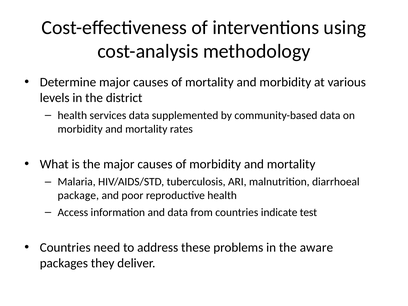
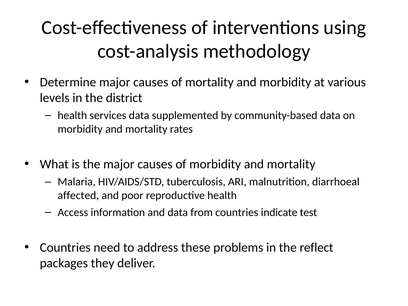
package: package -> affected
aware: aware -> reflect
